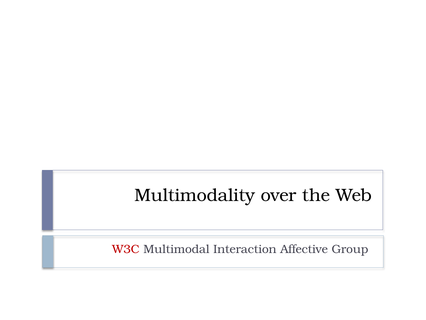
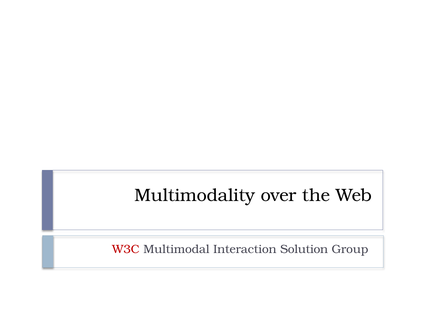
Affective: Affective -> Solution
